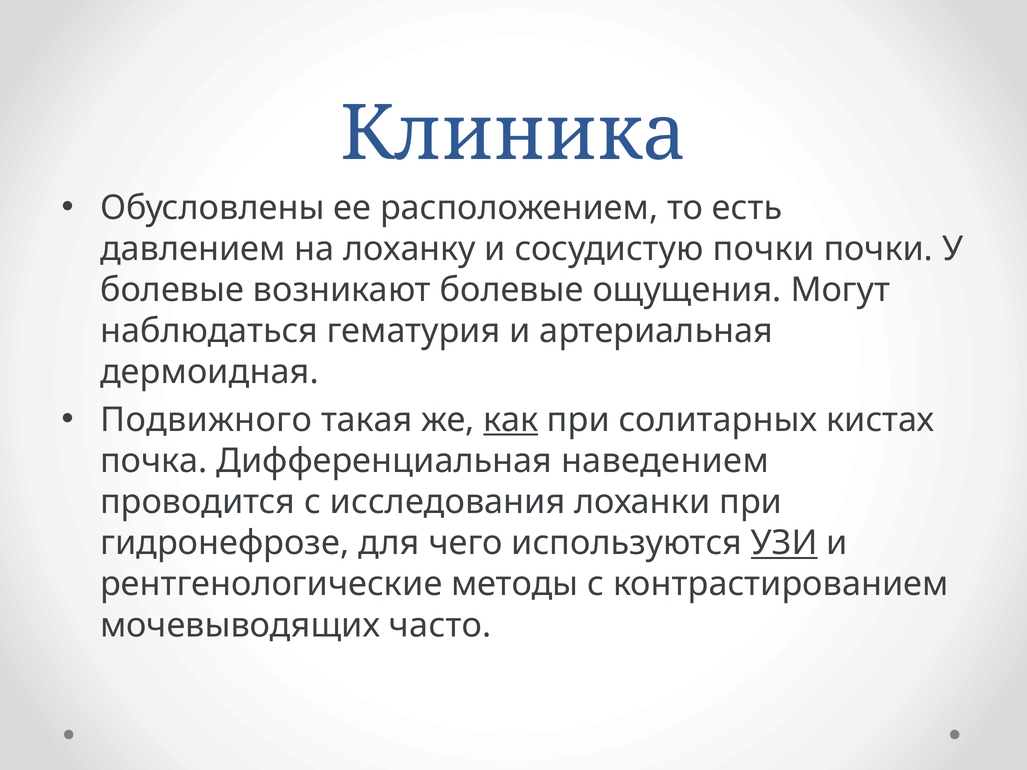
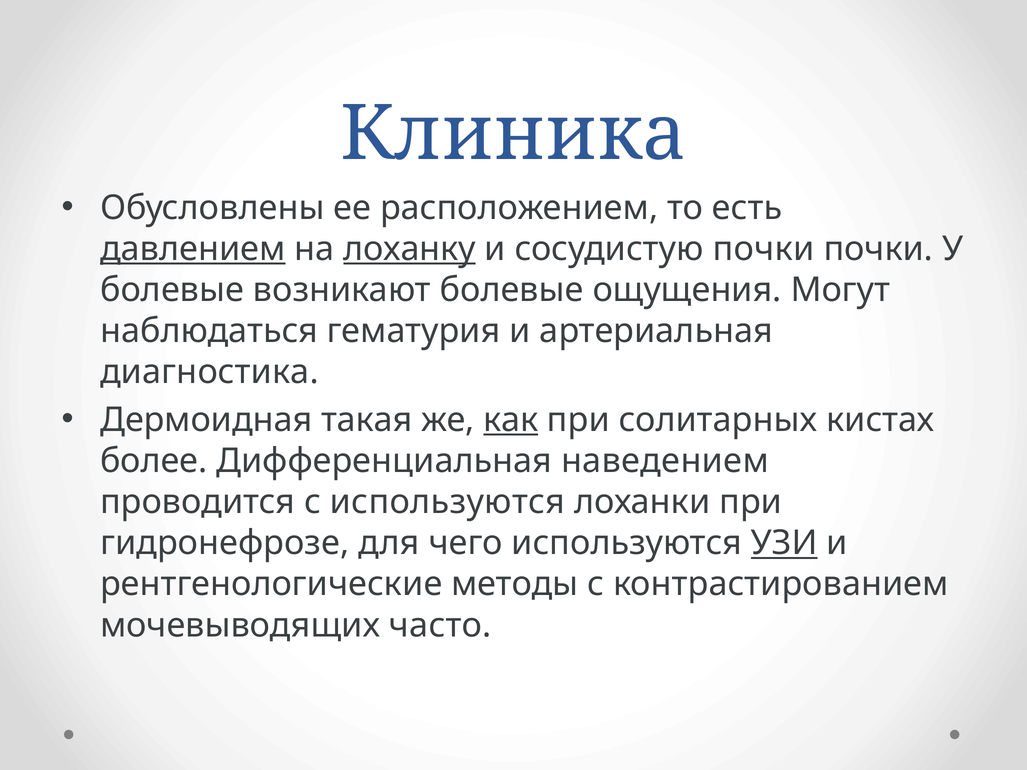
давлением underline: none -> present
лоханку underline: none -> present
дермоидная: дермоидная -> диагностика
Подвижного: Подвижного -> Дермоидная
почка: почка -> более
с исследования: исследования -> используются
